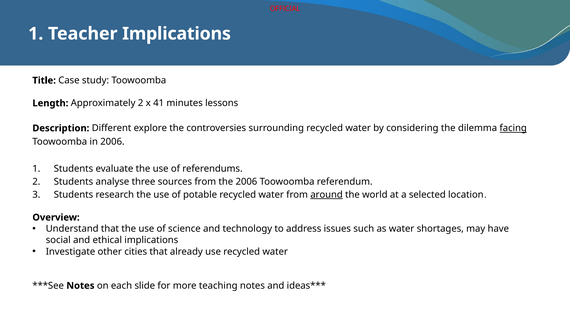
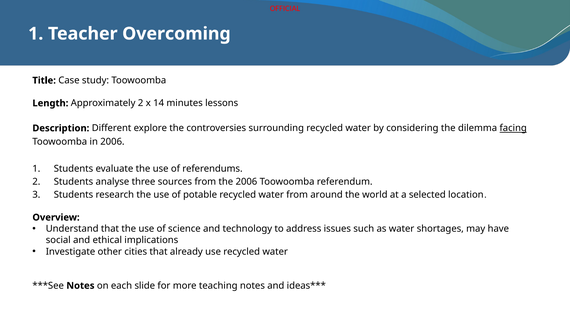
Teacher Implications: Implications -> Overcoming
41: 41 -> 14
around underline: present -> none
